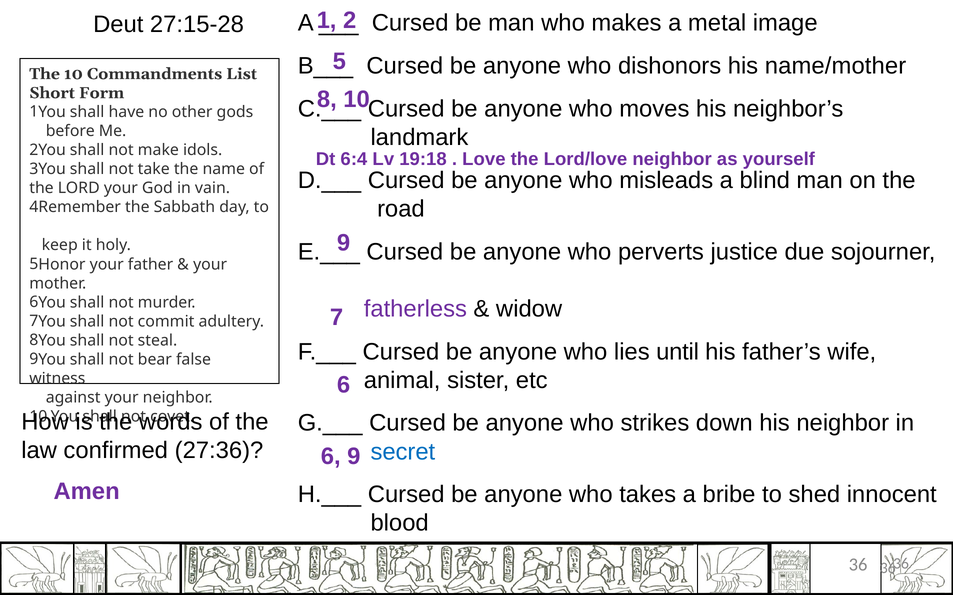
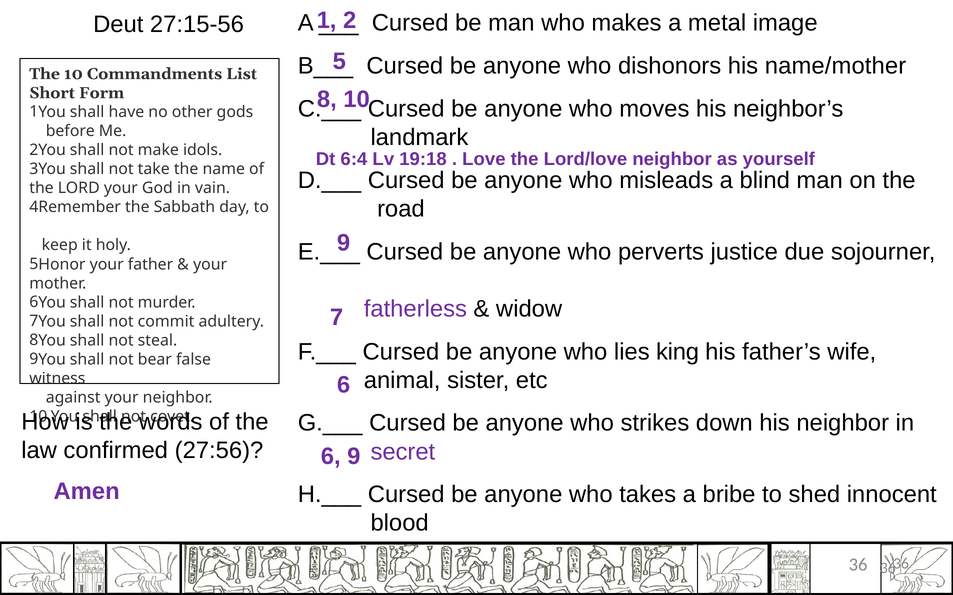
27:15-28: 27:15-28 -> 27:15-56
until: until -> king
27:36: 27:36 -> 27:56
secret colour: blue -> purple
